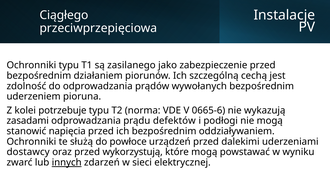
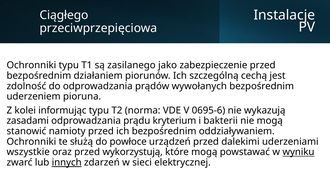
potrzebuje: potrzebuje -> informując
0665-6: 0665-6 -> 0695-6
defektów: defektów -> kryterium
podłogi: podłogi -> bakterii
napięcia: napięcia -> namioty
dostawcy: dostawcy -> wszystkie
wyniku underline: none -> present
